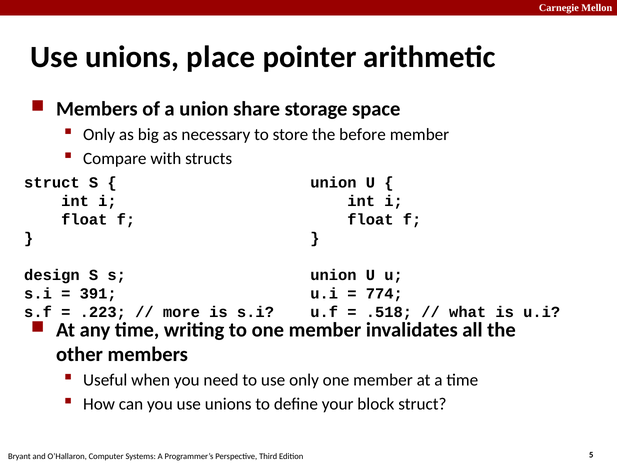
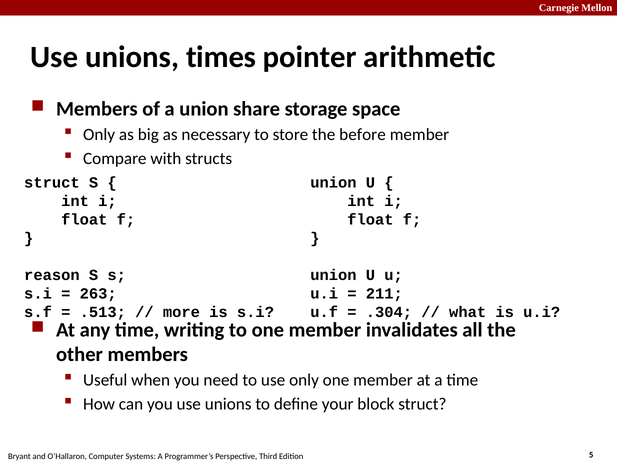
place: place -> times
design: design -> reason
391: 391 -> 263
774: 774 -> 211
.223: .223 -> .513
.518: .518 -> .304
